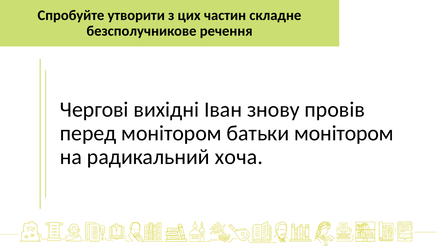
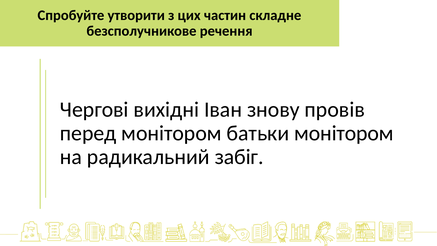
хоча: хоча -> забіг
